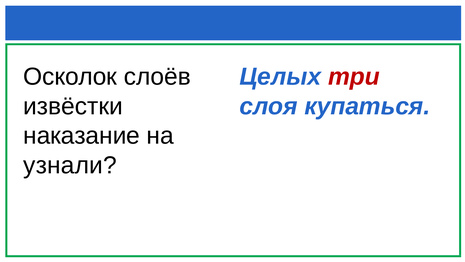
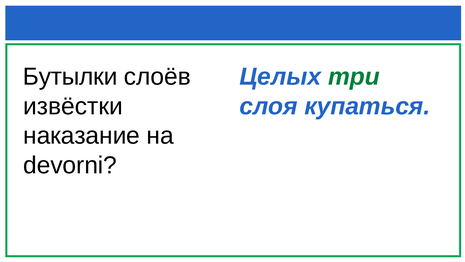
Осколок: Осколок -> Бутылки
три colour: red -> green
узнали: узнали -> devorni
